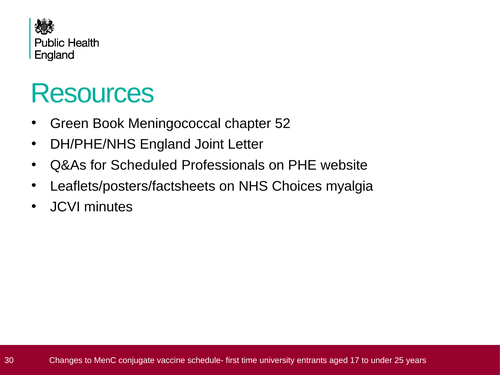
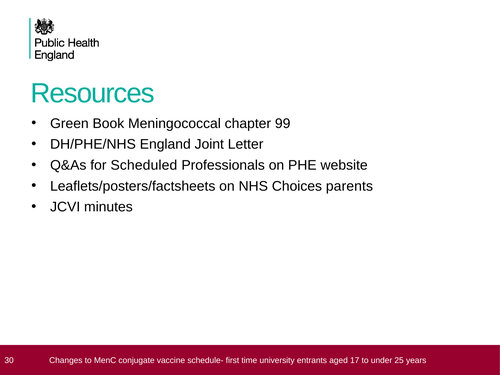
52: 52 -> 99
myalgia: myalgia -> parents
